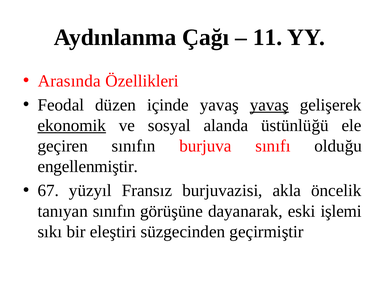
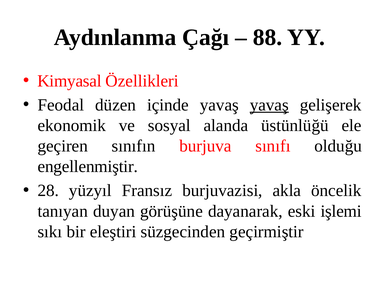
11: 11 -> 88
Arasında: Arasında -> Kimyasal
ekonomik underline: present -> none
67: 67 -> 28
tanıyan sınıfın: sınıfın -> duyan
